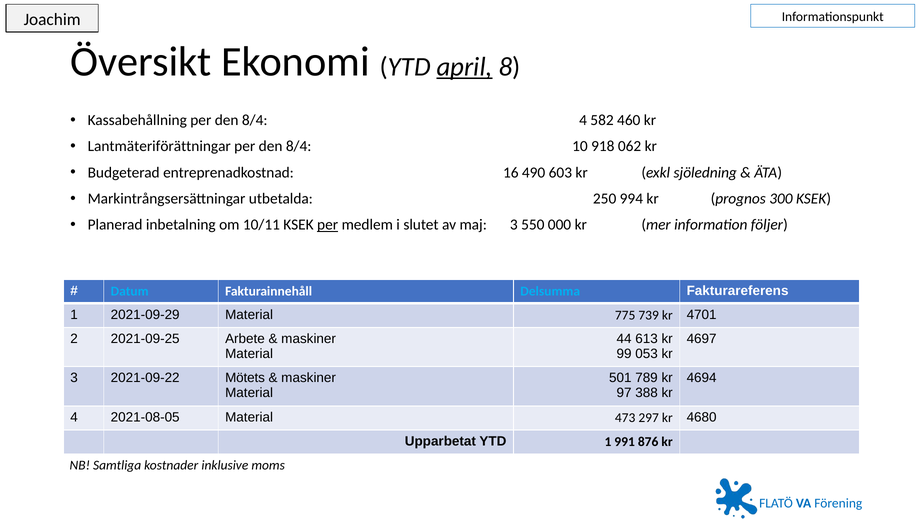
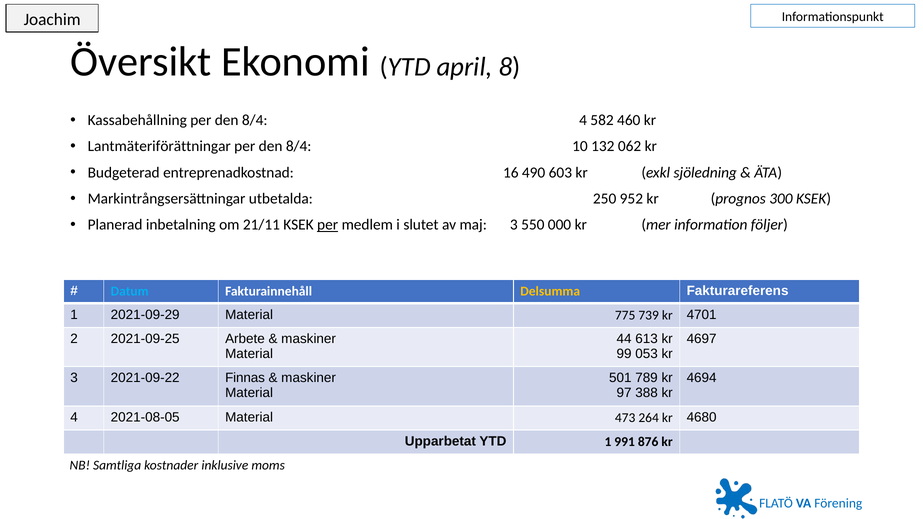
april underline: present -> none
918: 918 -> 132
994: 994 -> 952
10/11: 10/11 -> 21/11
Delsumma colour: light blue -> yellow
Mötets: Mötets -> Finnas
297: 297 -> 264
